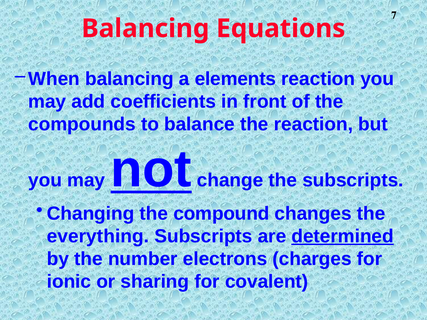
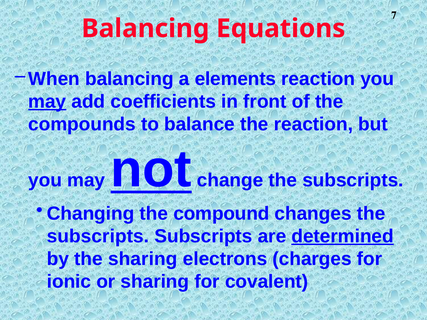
may at (47, 102) underline: none -> present
everything at (98, 236): everything -> subscripts
the number: number -> sharing
